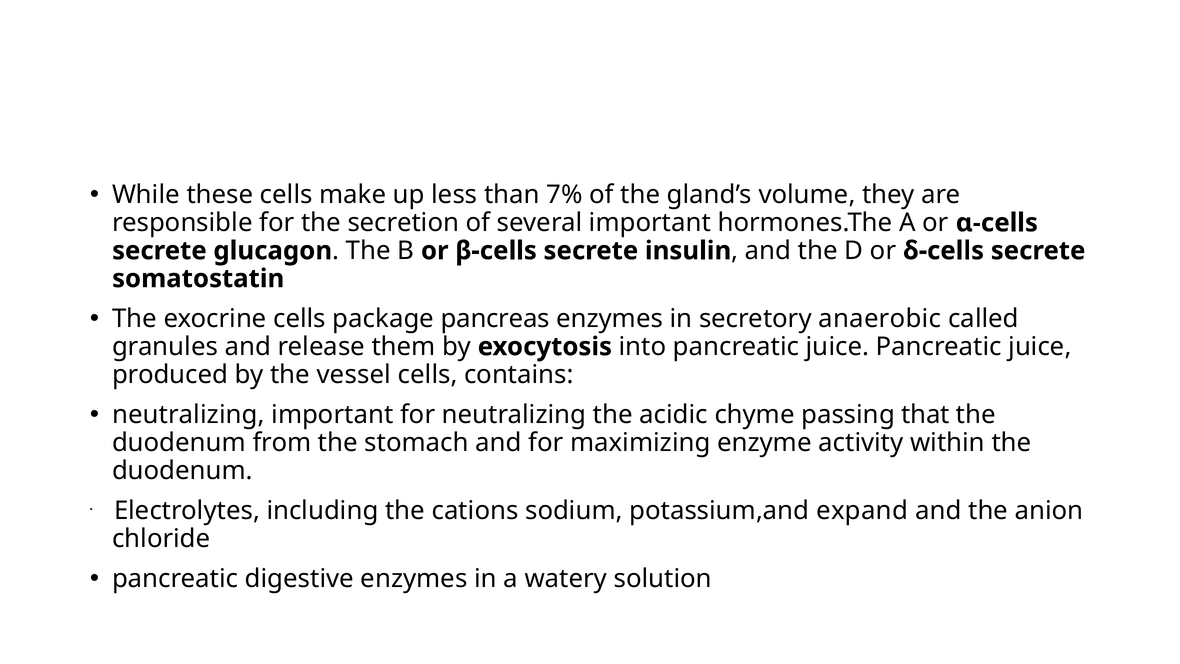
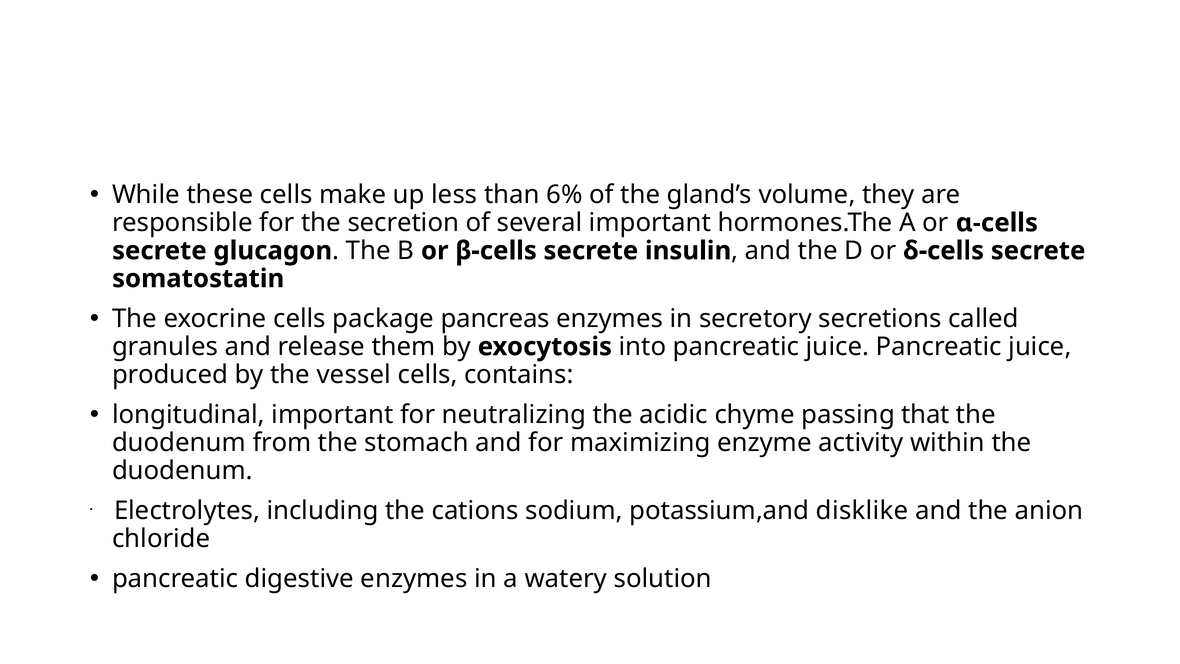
7%: 7% -> 6%
anaerobic: anaerobic -> secretions
neutralizing at (188, 415): neutralizing -> longitudinal
expand: expand -> disklike
